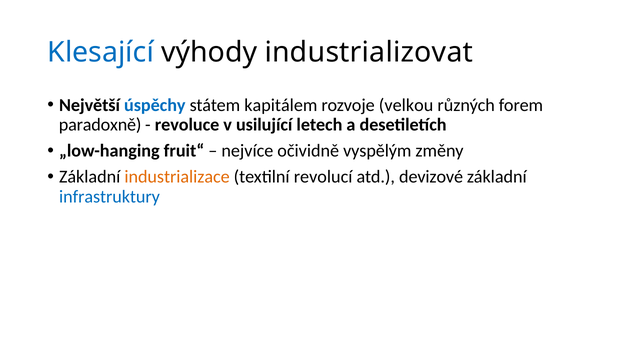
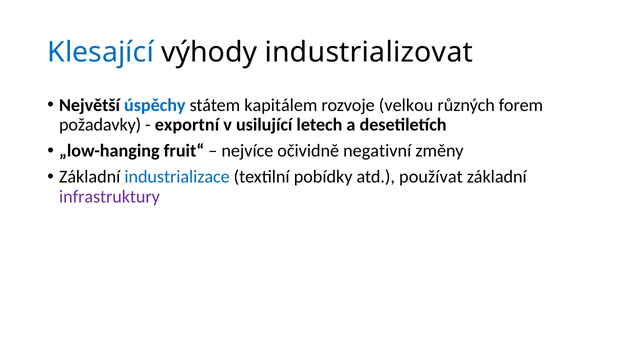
paradoxně: paradoxně -> požadavky
revoluce: revoluce -> exportní
vyspělým: vyspělým -> negativní
industrializace colour: orange -> blue
revolucí: revolucí -> pobídky
devizové: devizové -> používat
infrastruktury colour: blue -> purple
